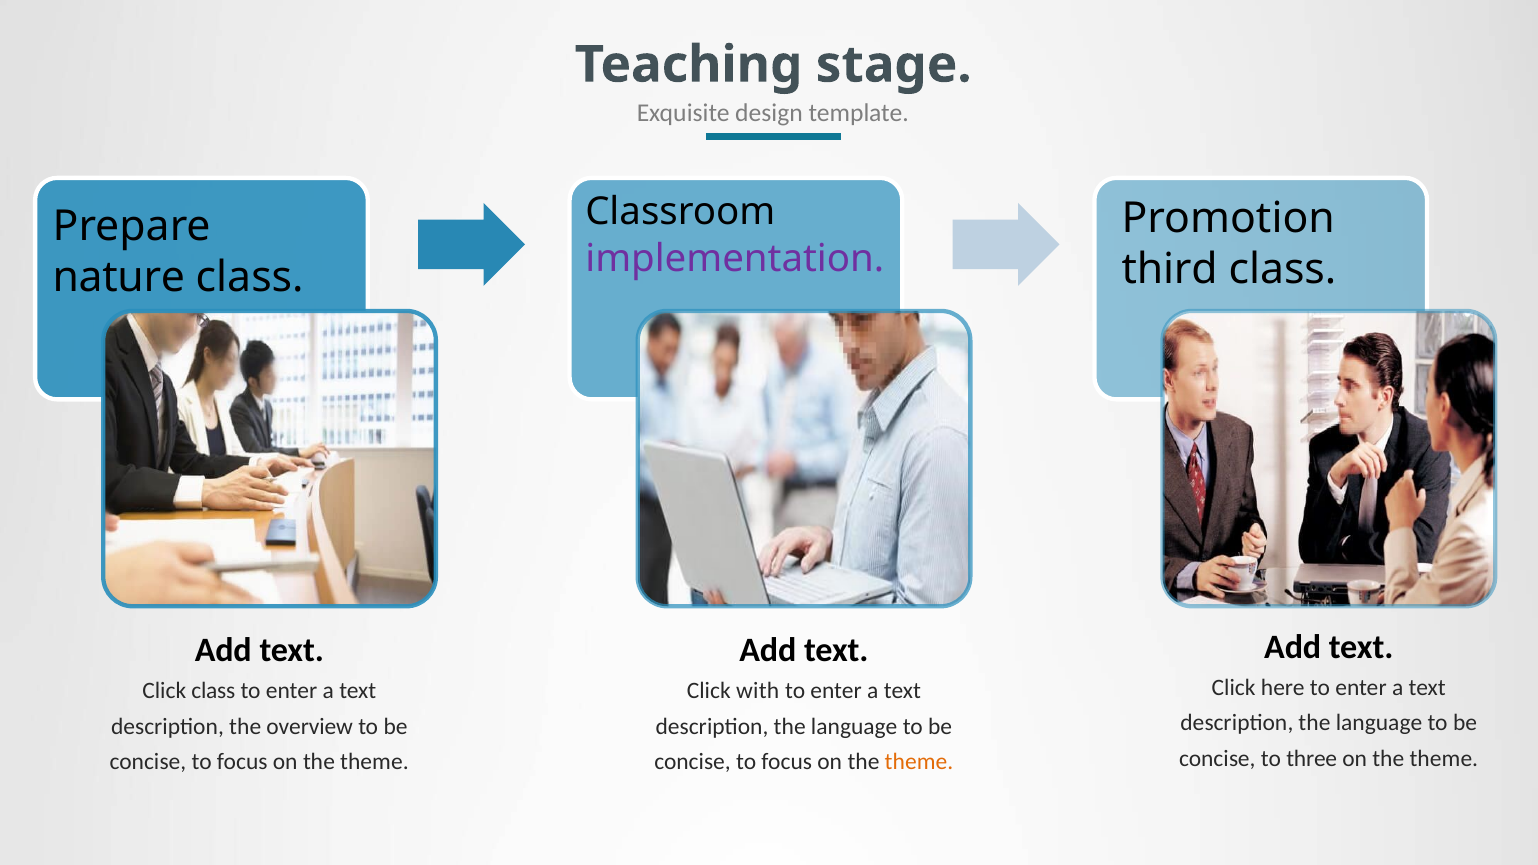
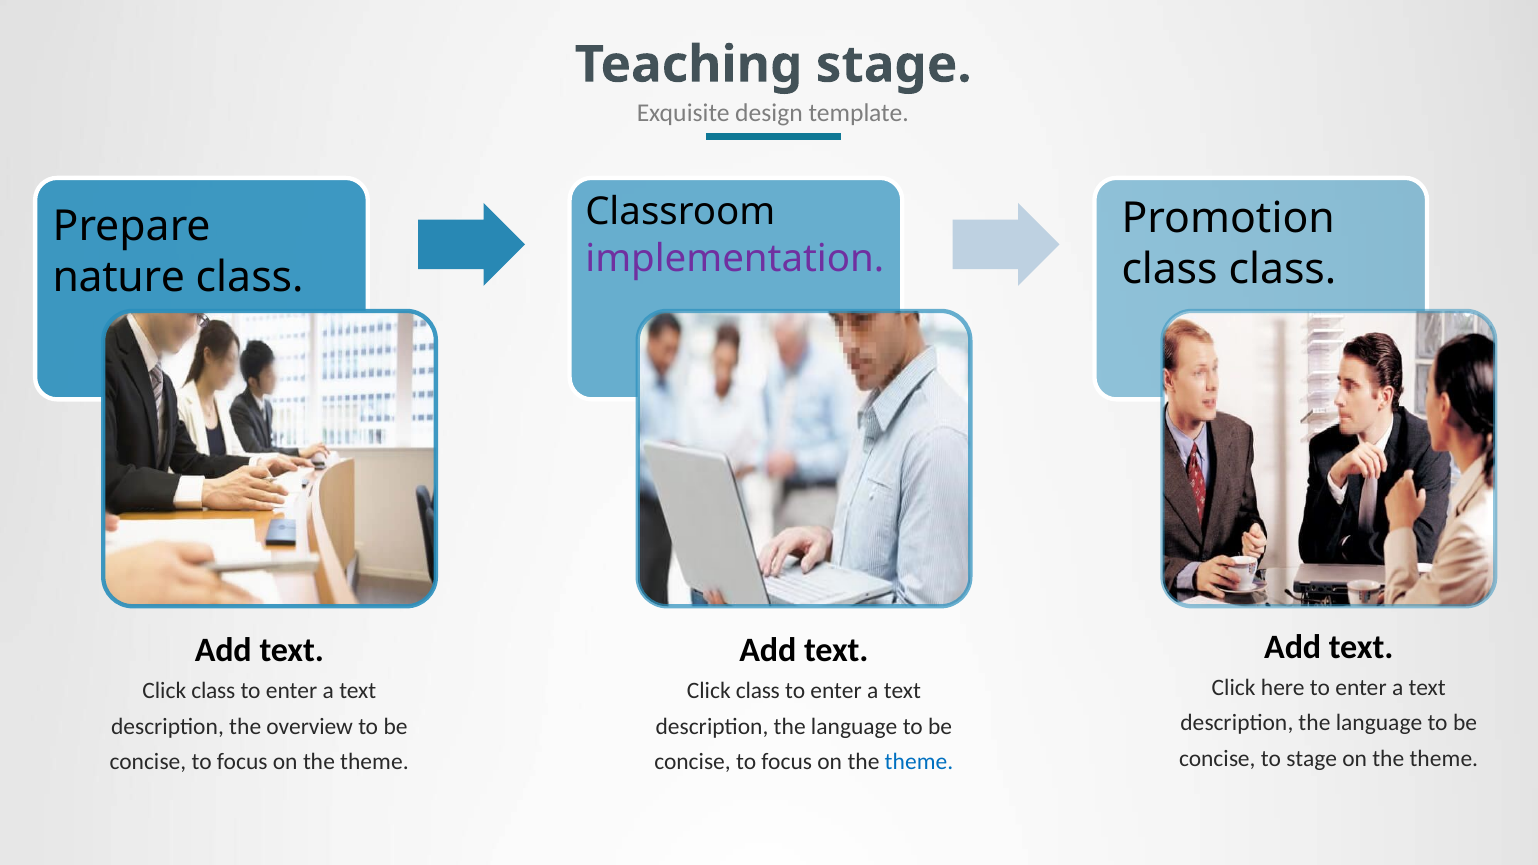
third at (1170, 270): third -> class
with at (758, 691): with -> class
to three: three -> stage
theme at (919, 762) colour: orange -> blue
